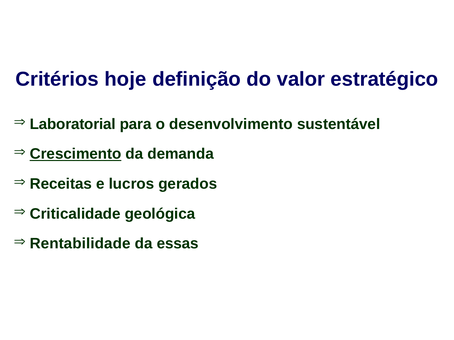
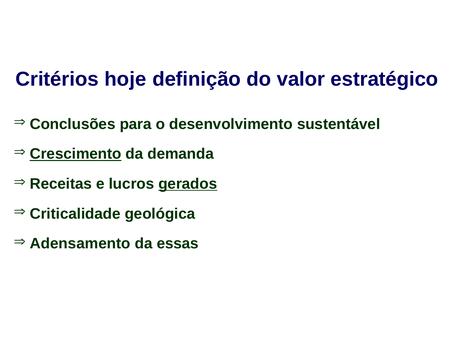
Laboratorial: Laboratorial -> Conclusões
gerados underline: none -> present
Rentabilidade: Rentabilidade -> Adensamento
